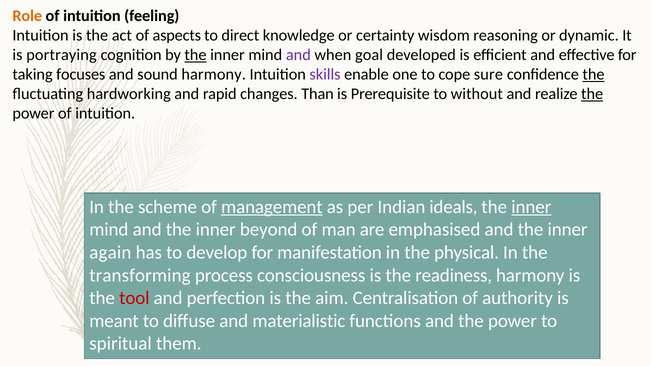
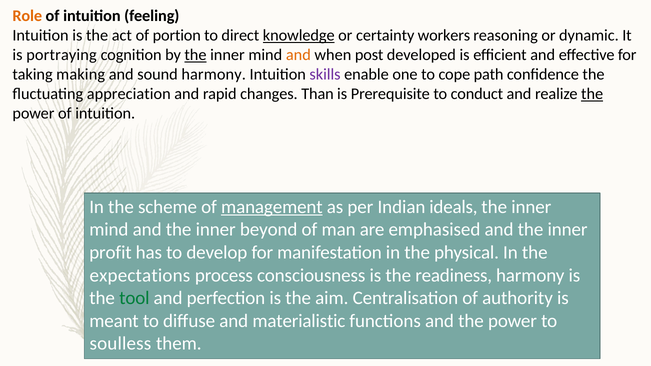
aspects: aspects -> portion
knowledge underline: none -> present
wisdom: wisdom -> workers
and at (298, 55) colour: purple -> orange
goal: goal -> post
focuses: focuses -> making
sure: sure -> path
the at (593, 74) underline: present -> none
hardworking: hardworking -> appreciation
without: without -> conduct
inner at (531, 207) underline: present -> none
again: again -> profit
transforming: transforming -> expectations
tool colour: red -> green
spiritual: spiritual -> soulless
